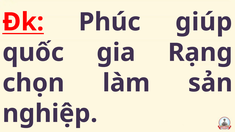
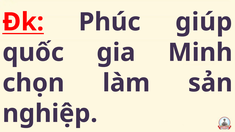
Rạng: Rạng -> Minh
